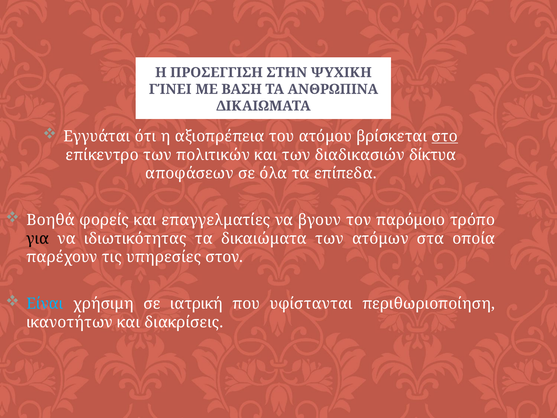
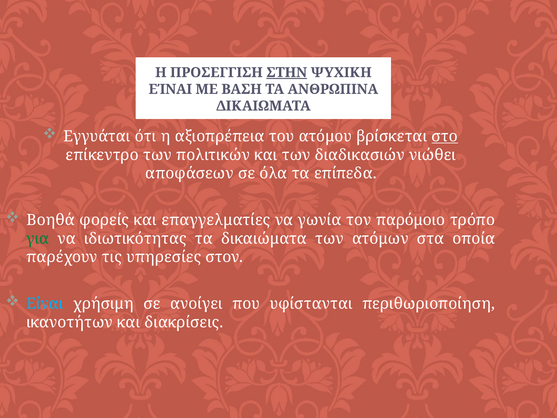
ΣΤΗΝ underline: none -> present
ΓΊΝΕΙ at (170, 89): ΓΊΝΕΙ -> ΕΊΝΑΙ
δίκτυα: δίκτυα -> νιώθει
βγουν: βγουν -> γωνία
για colour: black -> green
ιατρική: ιατρική -> ανοίγει
